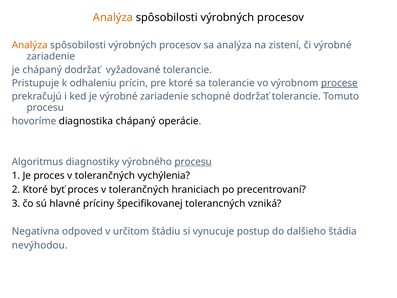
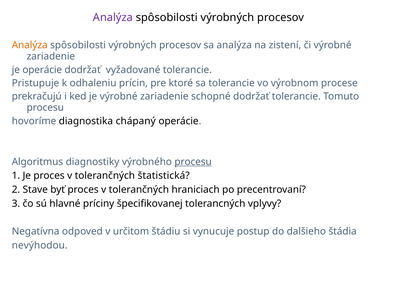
Analýza at (113, 18) colour: orange -> purple
je chápaný: chápaný -> operácie
procese underline: present -> none
vychýlenia: vychýlenia -> štatistická
2 Ktoré: Ktoré -> Stave
vzniká: vzniká -> vplyvy
